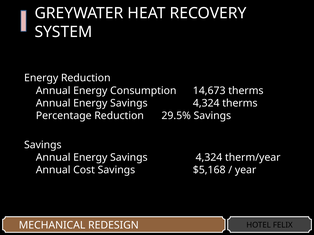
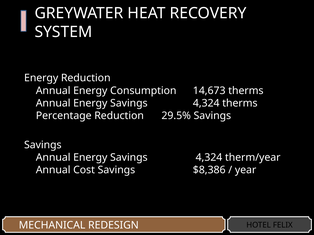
$5,168: $5,168 -> $8,386
